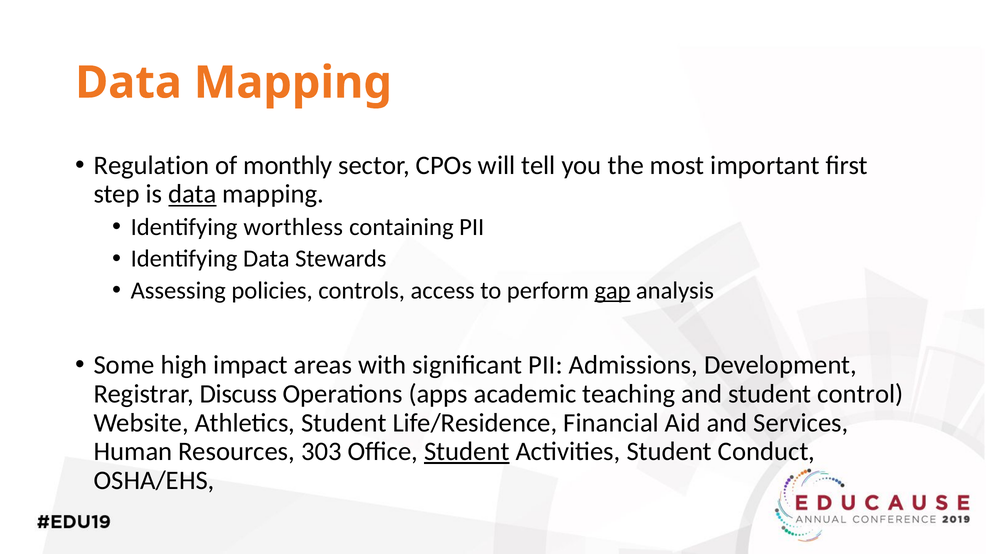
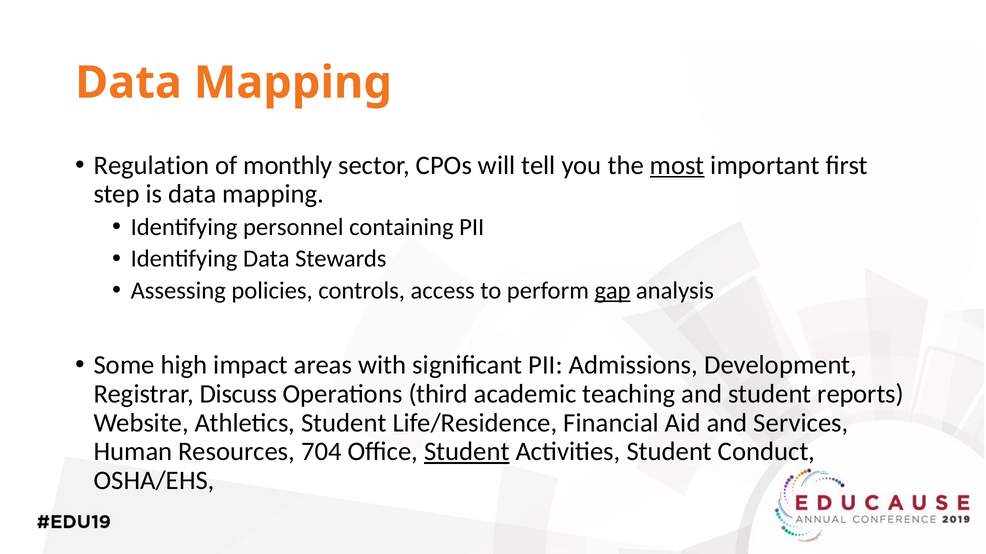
most underline: none -> present
data at (192, 194) underline: present -> none
worthless: worthless -> personnel
apps: apps -> third
control: control -> reports
303: 303 -> 704
